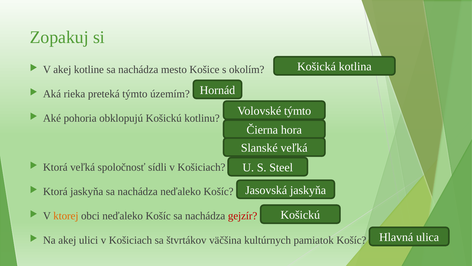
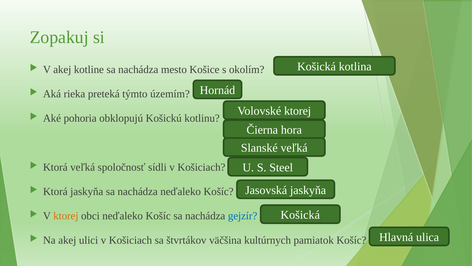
Volovské týmto: týmto -> ktorej
Košickú at (300, 215): Košickú -> Košická
gejzír colour: red -> blue
